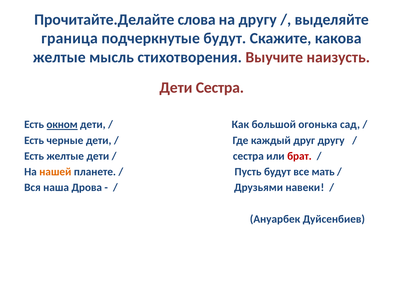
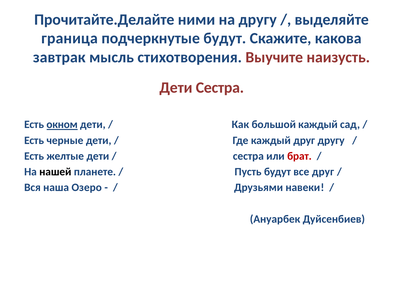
слова: слова -> ними
желтые at (59, 57): желтые -> завтрак
большой огонька: огонька -> каждый
нашей colour: orange -> black
все мать: мать -> друг
Дрова: Дрова -> Озеро
